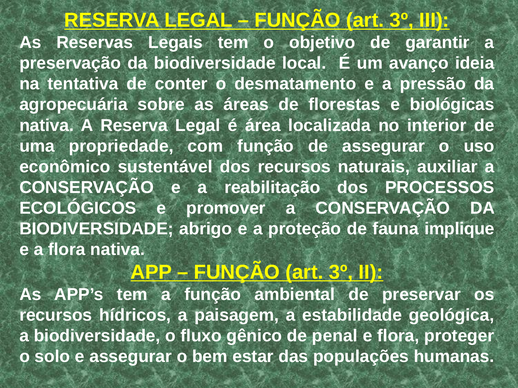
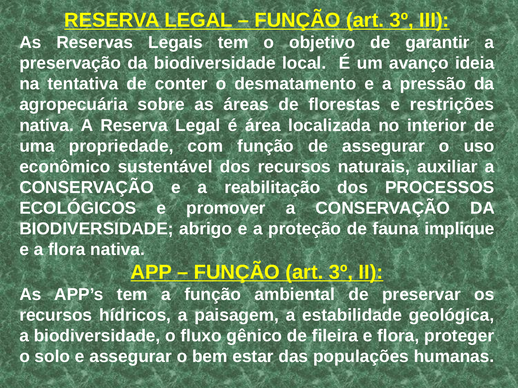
biológicas: biológicas -> restrições
penal: penal -> fileira
